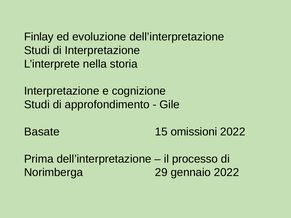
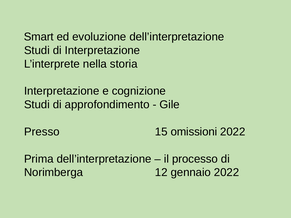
Finlay: Finlay -> Smart
Basate: Basate -> Presso
29: 29 -> 12
